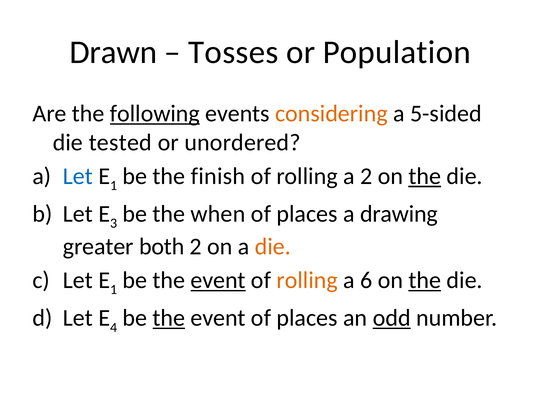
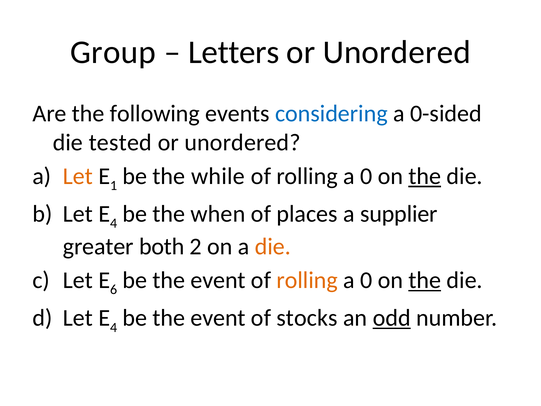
Drawn: Drawn -> Group
Tosses: Tosses -> Letters
Population at (397, 52): Population -> Unordered
following underline: present -> none
considering colour: orange -> blue
5-sided: 5-sided -> 0-sided
Let at (78, 176) colour: blue -> orange
finish: finish -> while
2 at (366, 176): 2 -> 0
3 at (114, 223): 3 -> 4
drawing: drawing -> supplier
1 at (114, 290): 1 -> 6
event at (218, 280) underline: present -> none
6 at (366, 280): 6 -> 0
the at (169, 318) underline: present -> none
event of places: places -> stocks
